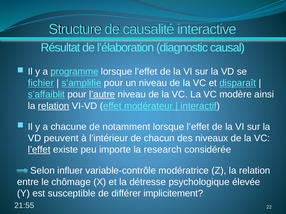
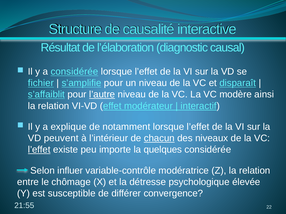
a programme: programme -> considérée
relation at (54, 106) underline: present -> none
chacune: chacune -> explique
chacun underline: none -> present
research: research -> quelques
implicitement: implicitement -> convergence
